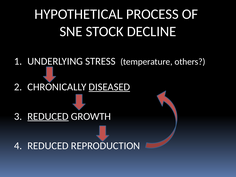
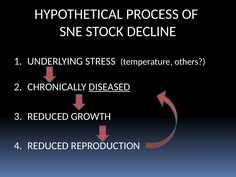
REDUCED at (48, 116) underline: present -> none
